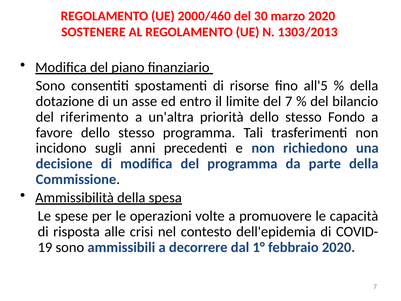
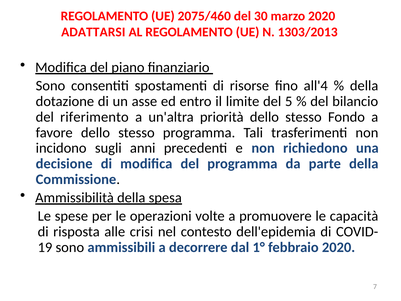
2000/460: 2000/460 -> 2075/460
SOSTENERE: SOSTENERE -> ADATTARSI
all'5: all'5 -> all'4
del 7: 7 -> 5
